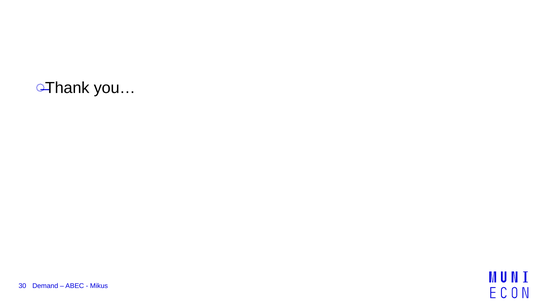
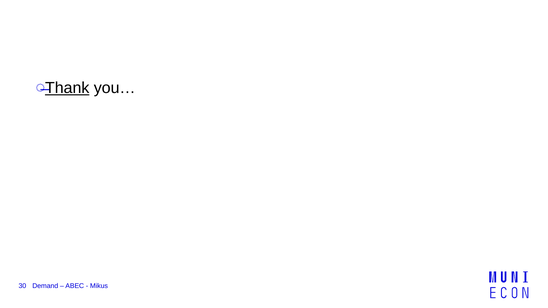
Thank underline: none -> present
